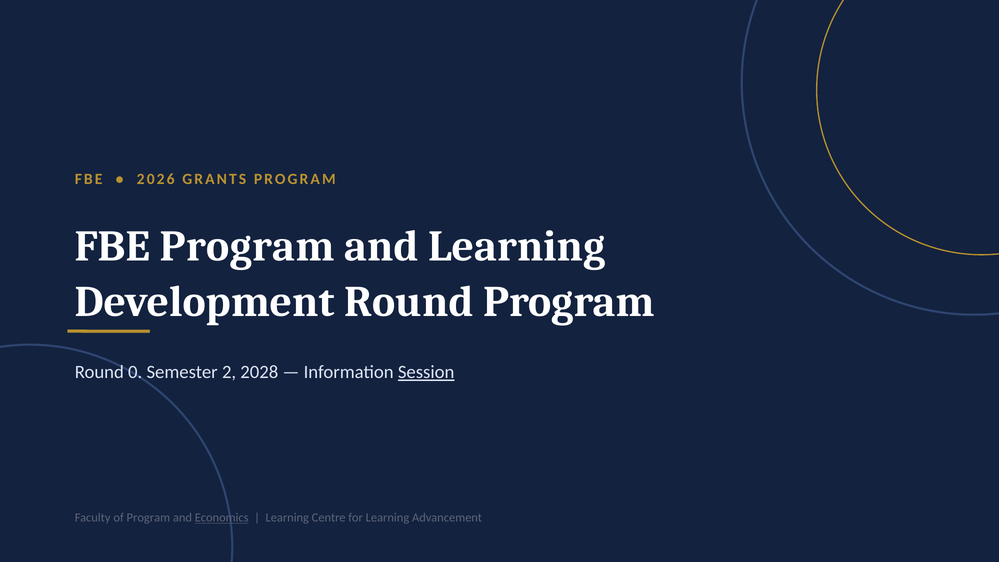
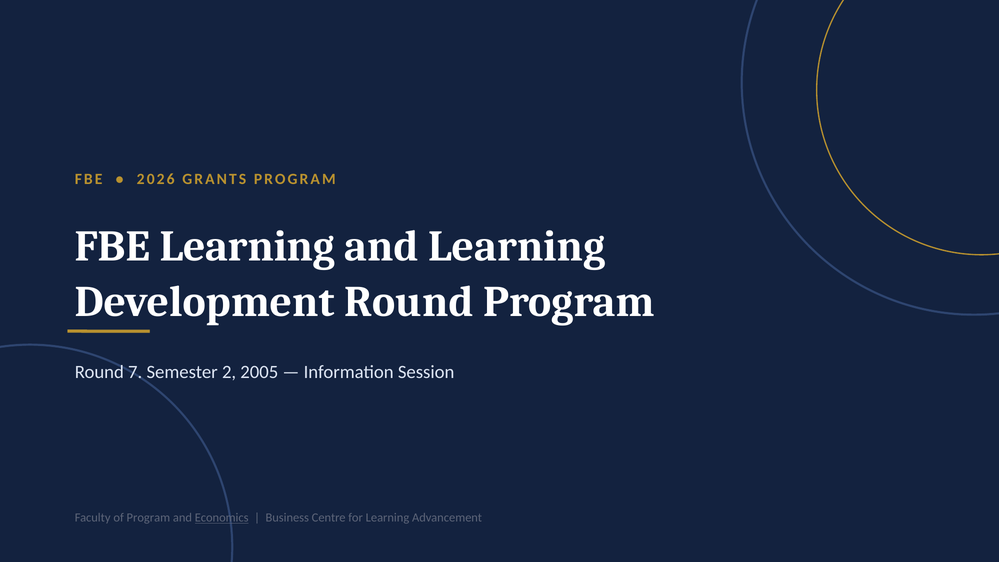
FBE Program: Program -> Learning
0: 0 -> 7
2028: 2028 -> 2005
Session underline: present -> none
Learning at (287, 518): Learning -> Business
